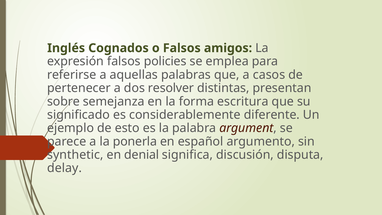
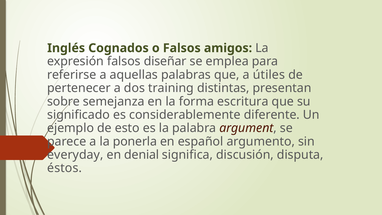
policies: policies -> diseñar
casos: casos -> útiles
resolver: resolver -> training
synthetic: synthetic -> everyday
delay: delay -> éstos
